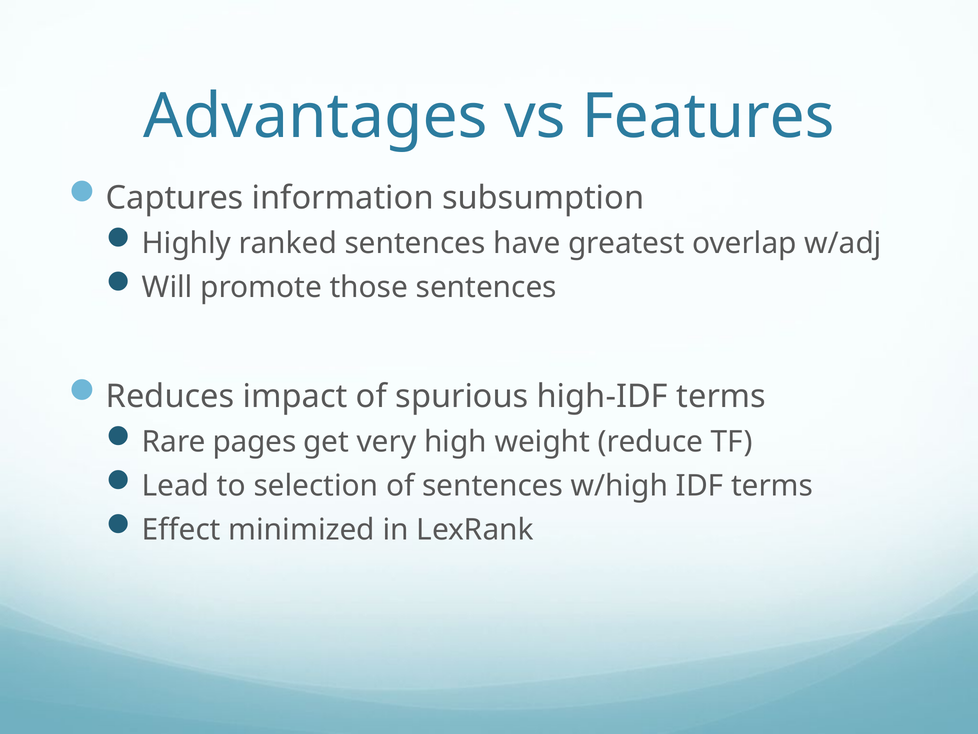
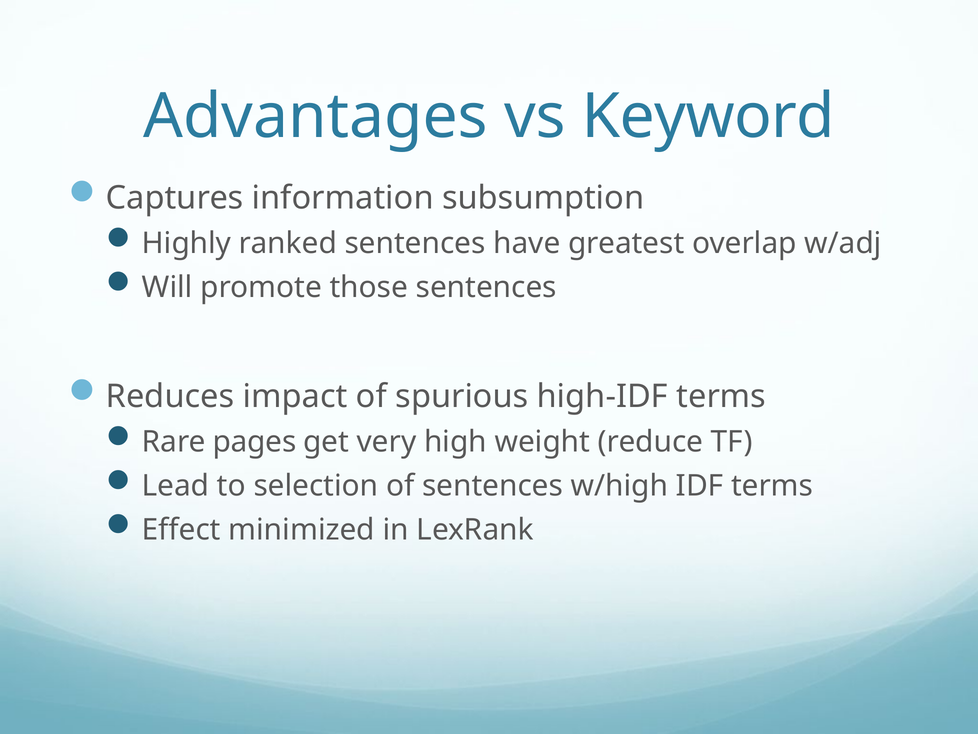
Features: Features -> Keyword
